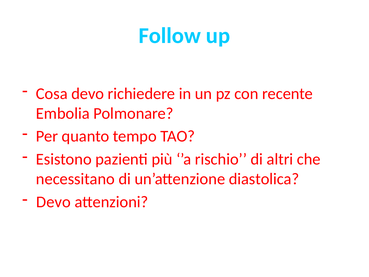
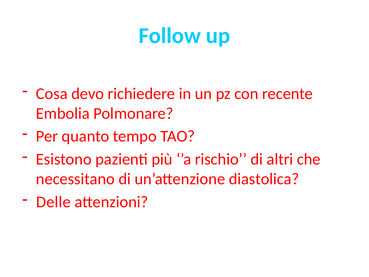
Devo at (53, 202): Devo -> Delle
